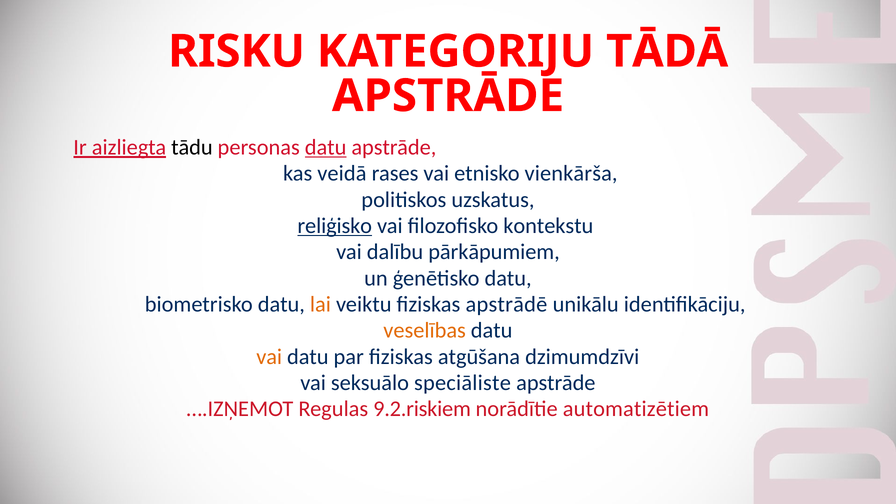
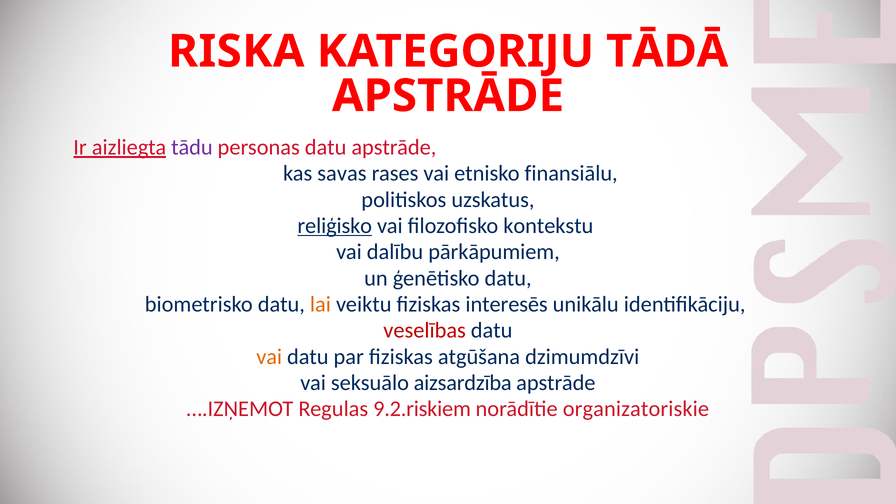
RISKU: RISKU -> RISKA
tādu colour: black -> purple
datu at (326, 147) underline: present -> none
veidā: veidā -> savas
vienkārša: vienkārša -> finansiālu
apstrādē: apstrādē -> interesēs
veselības colour: orange -> red
speciāliste: speciāliste -> aizsardzība
automatizētiem: automatizētiem -> organizatoriskie
